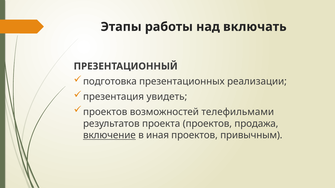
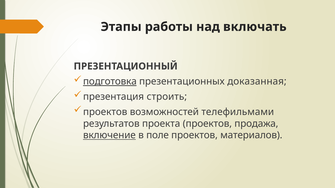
подготовка underline: none -> present
реализации: реализации -> доказанная
увидеть: увидеть -> строить
иная: иная -> поле
привычным: привычным -> материалов
